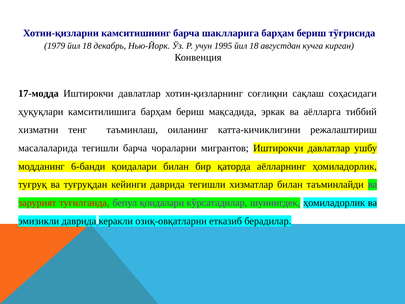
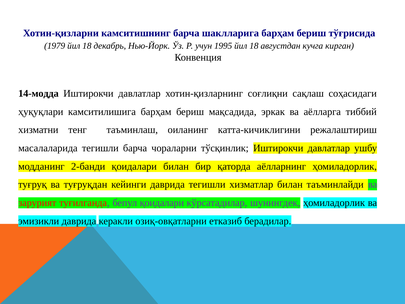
17-модда: 17-модда -> 14-модда
мигрантов: мигрантов -> тўсқинлик
6-банди: 6-банди -> 2-банди
